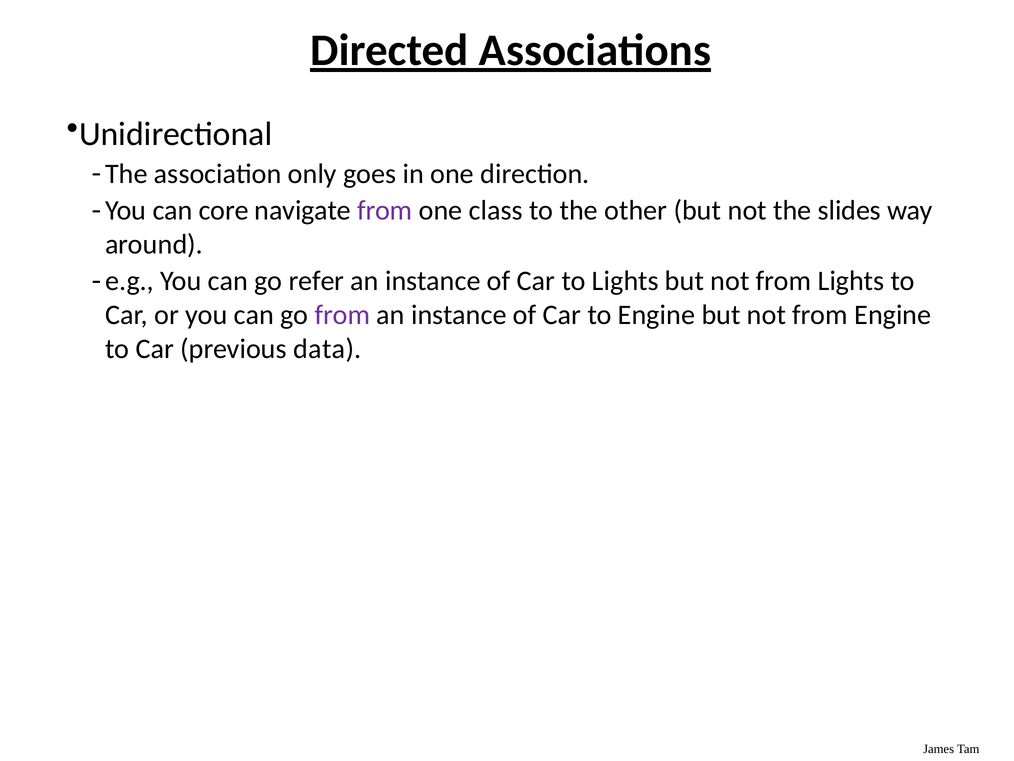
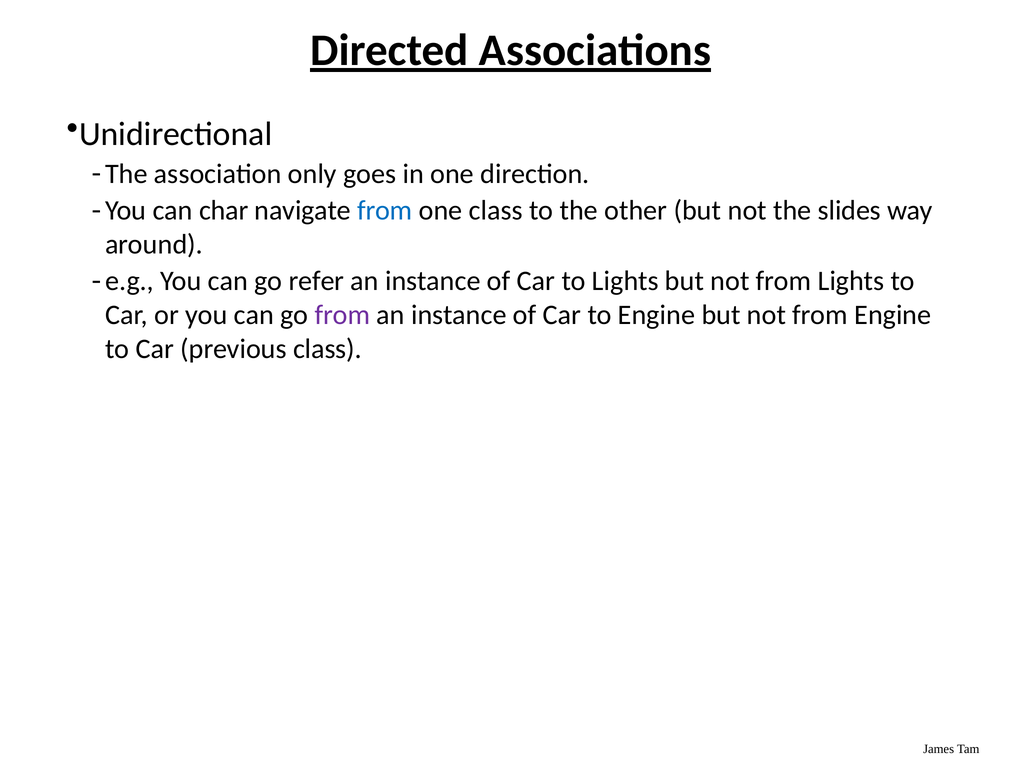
core: core -> char
from at (385, 210) colour: purple -> blue
previous data: data -> class
